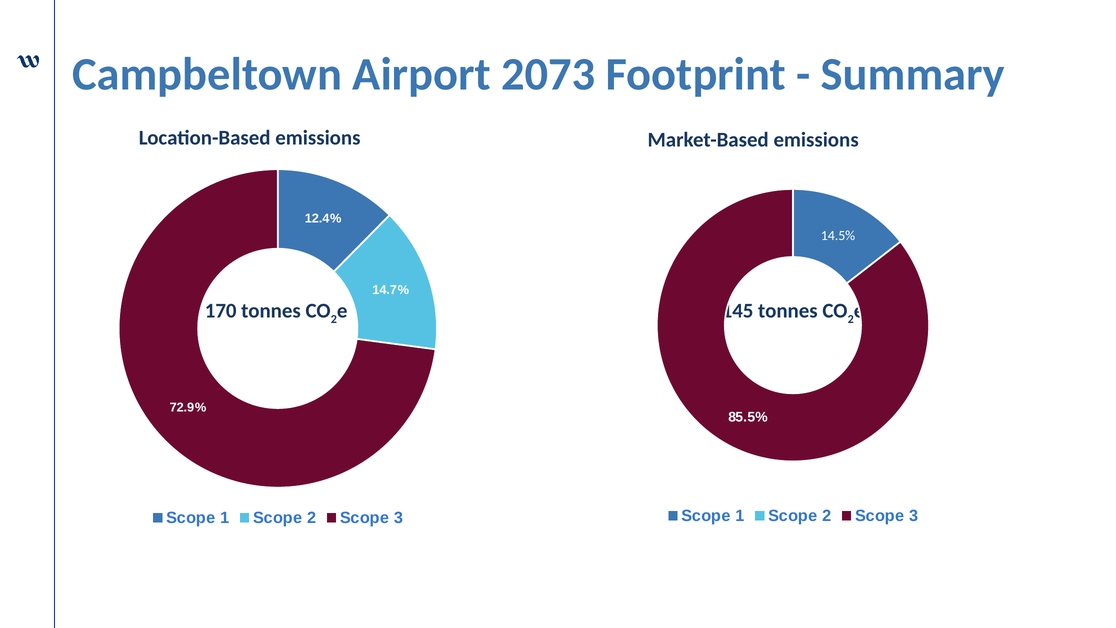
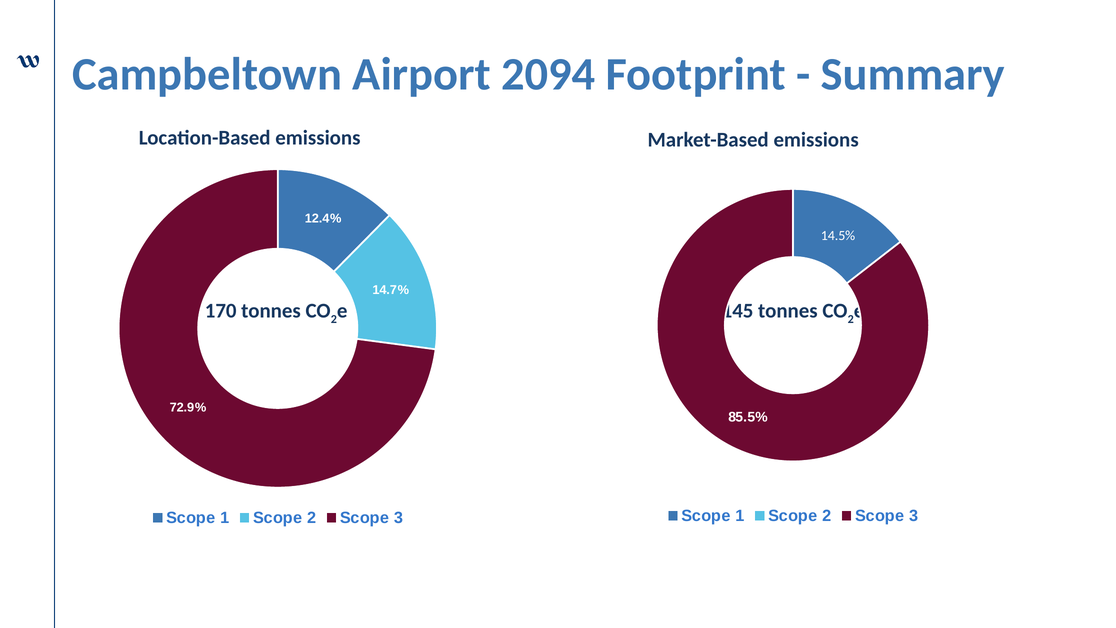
2073: 2073 -> 2094
